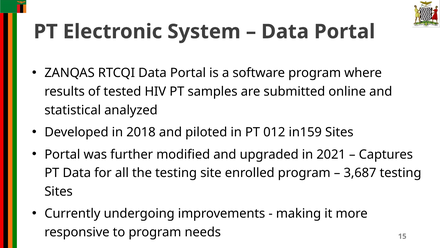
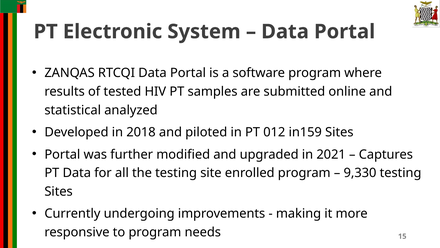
3,687: 3,687 -> 9,330
